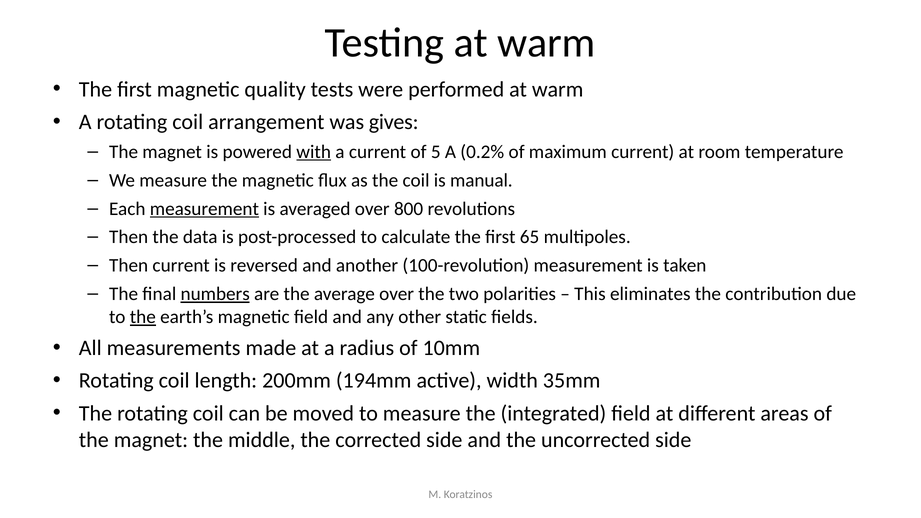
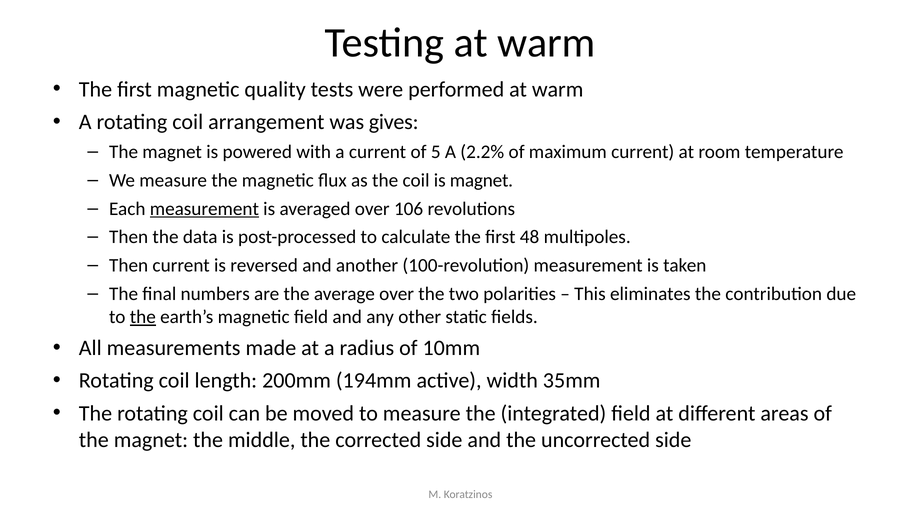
with underline: present -> none
0.2%: 0.2% -> 2.2%
is manual: manual -> magnet
800: 800 -> 106
65: 65 -> 48
numbers underline: present -> none
